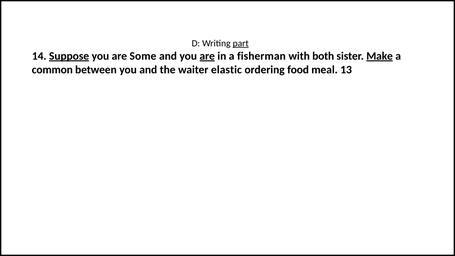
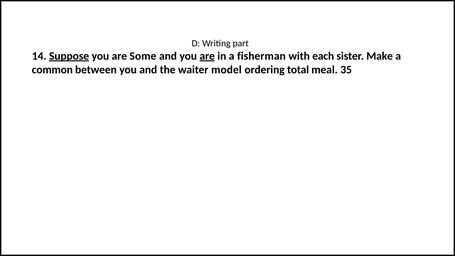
part underline: present -> none
both: both -> each
Make underline: present -> none
elastic: elastic -> model
food: food -> total
13: 13 -> 35
